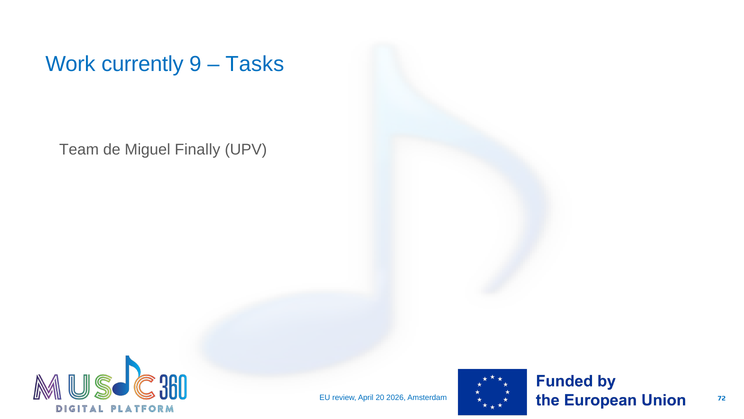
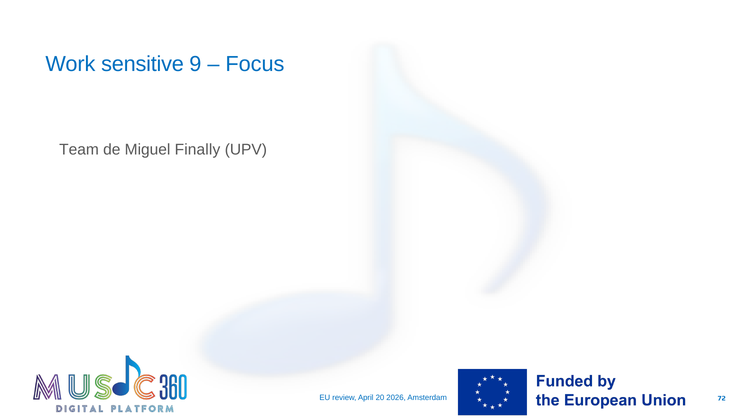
currently: currently -> sensitive
Tasks: Tasks -> Focus
